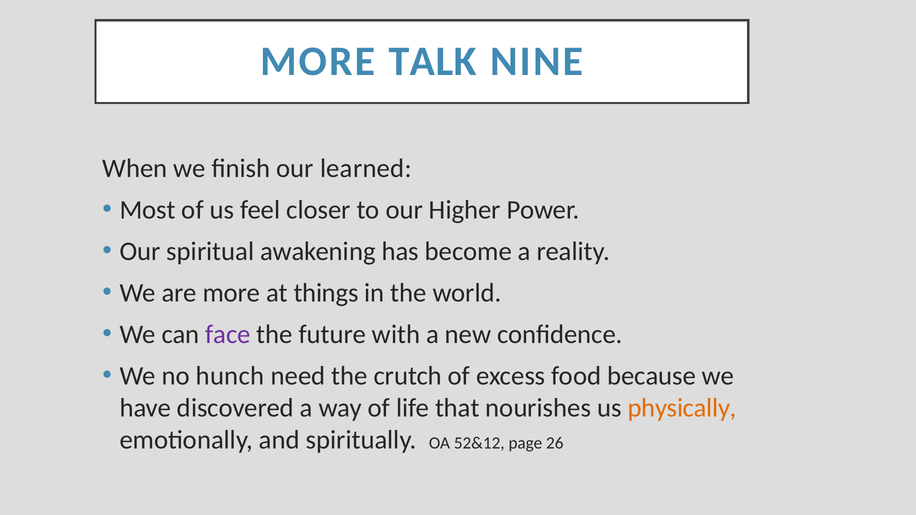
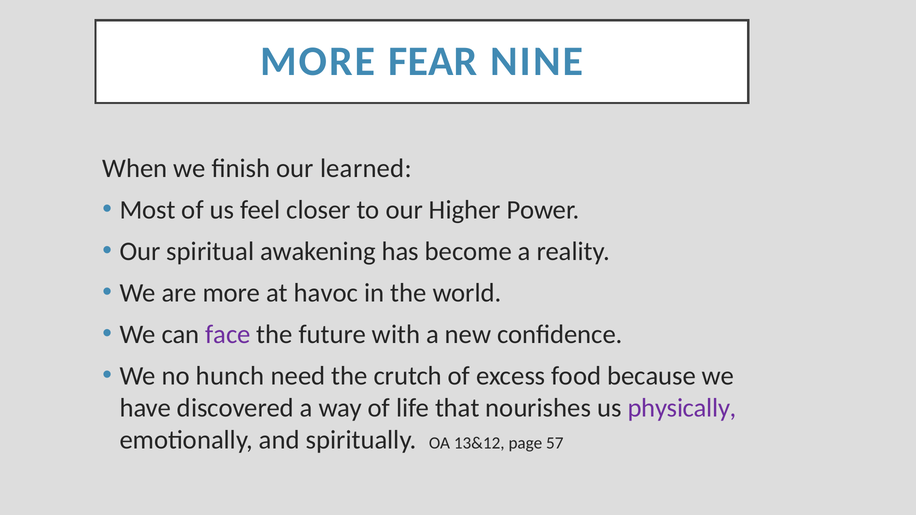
TALK: TALK -> FEAR
things: things -> havoc
physically colour: orange -> purple
52&12: 52&12 -> 13&12
26: 26 -> 57
